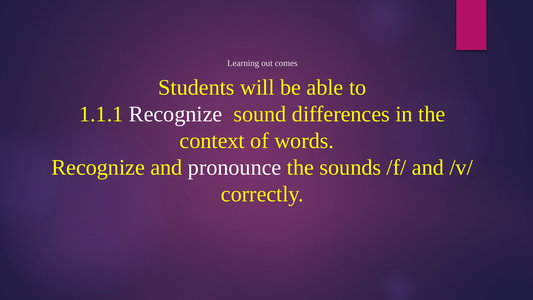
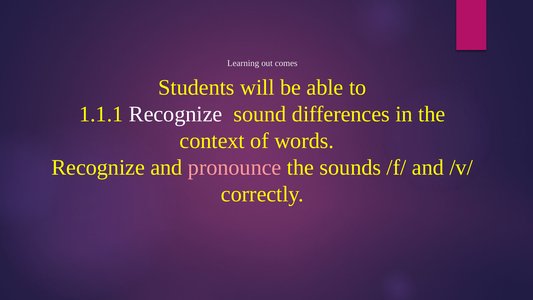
pronounce colour: white -> pink
